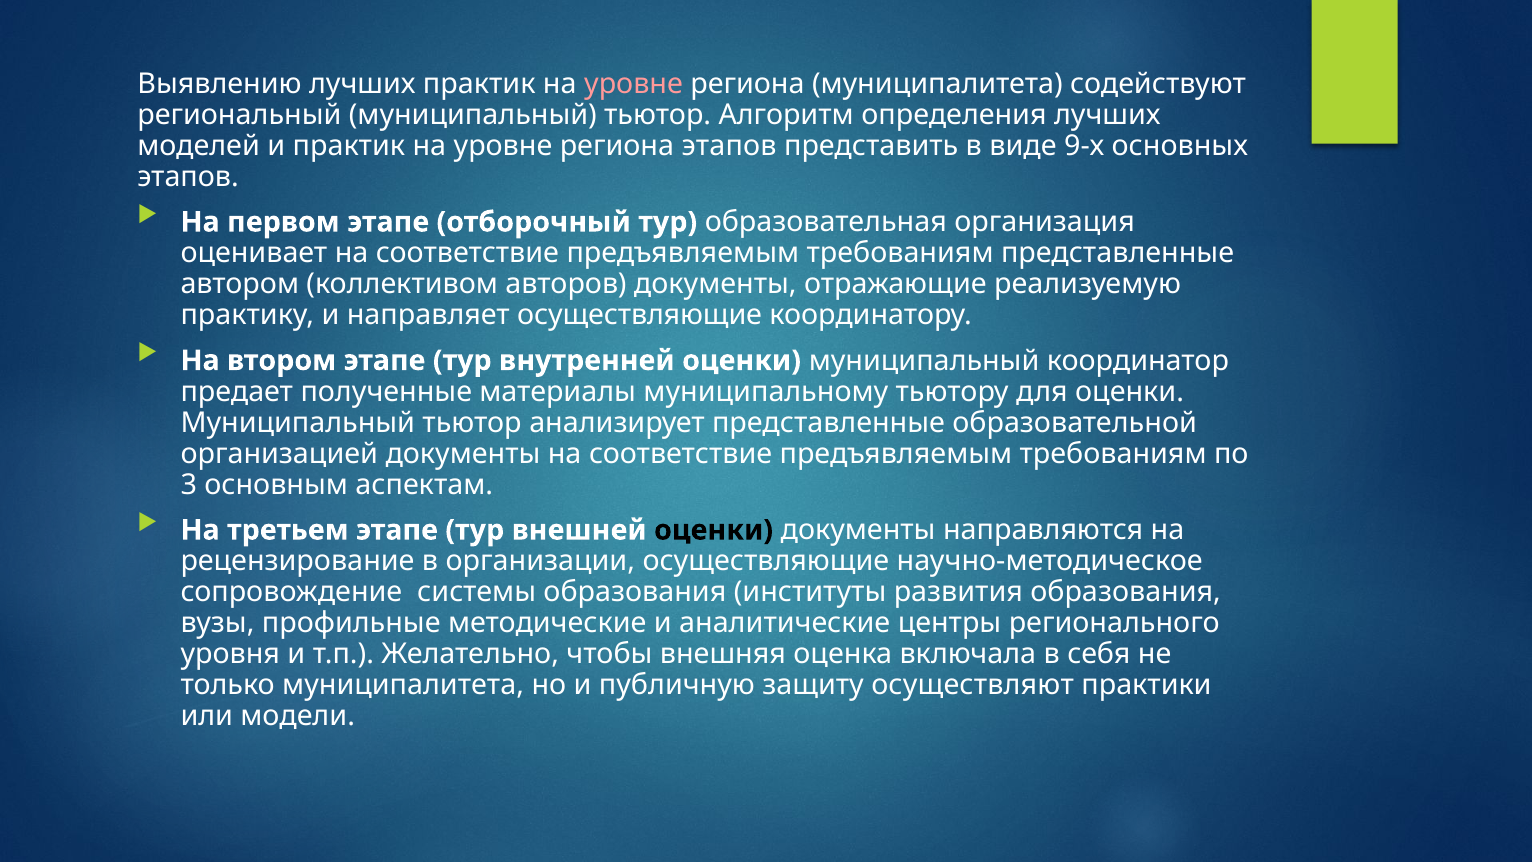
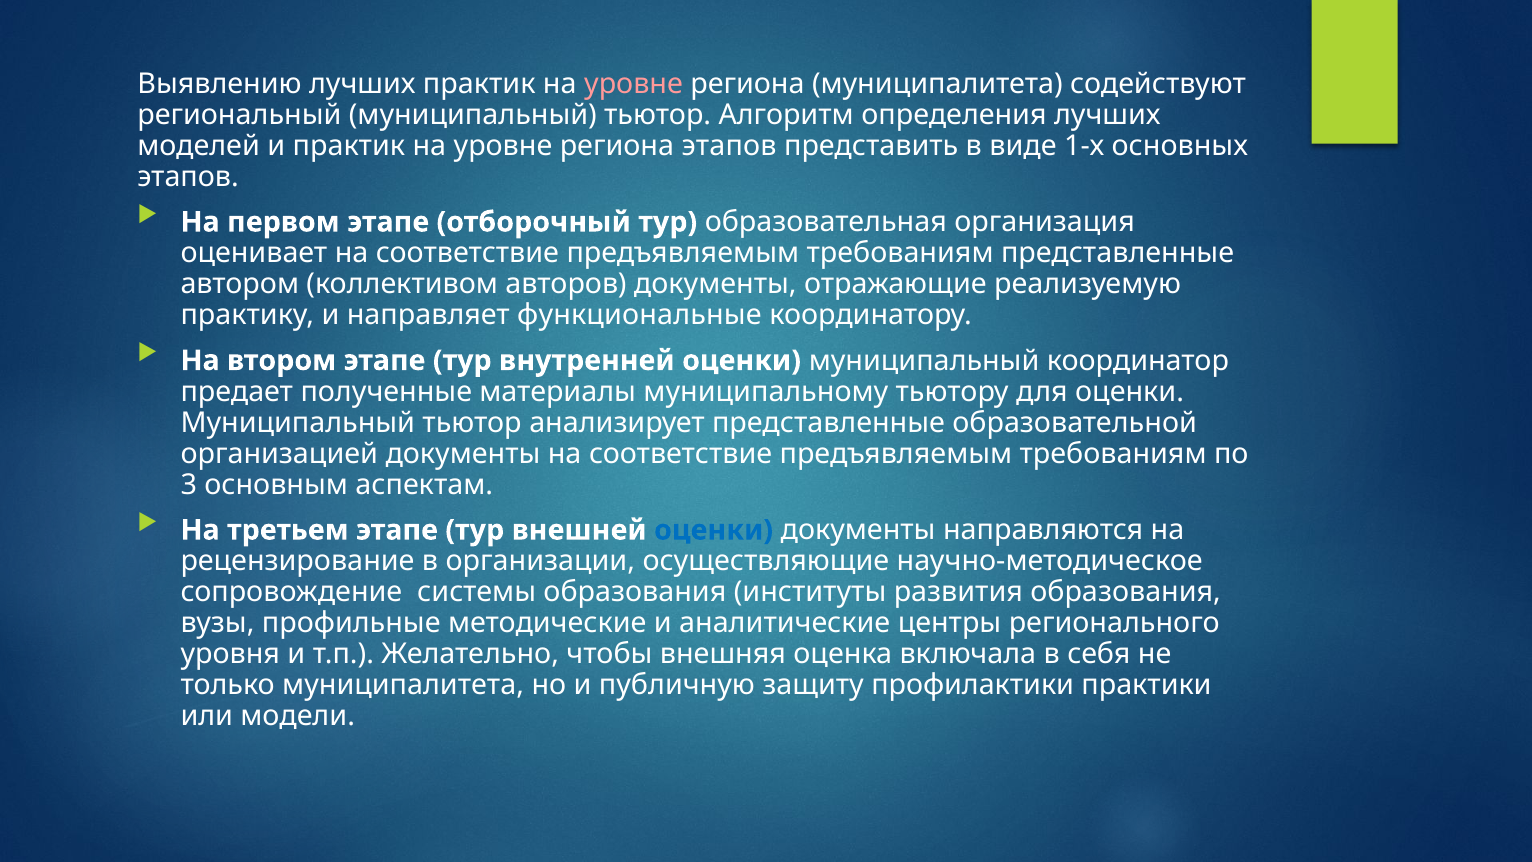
9-х: 9-х -> 1-х
направляет осуществляющие: осуществляющие -> функциональные
оценки at (714, 530) colour: black -> blue
осуществляют: осуществляют -> профилактики
